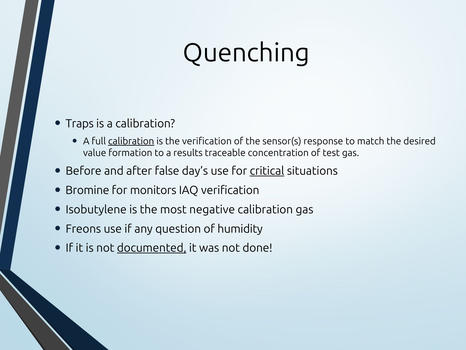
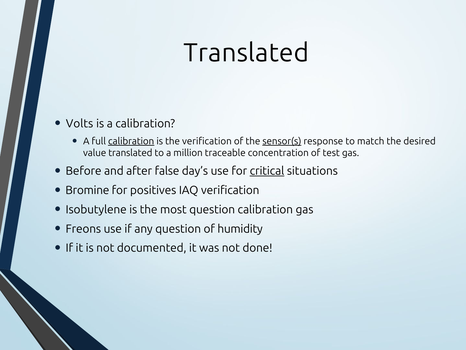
Quenching at (246, 53): Quenching -> Translated
Traps: Traps -> Volts
sensor(s underline: none -> present
value formation: formation -> translated
results: results -> million
monitors: monitors -> positives
most negative: negative -> question
documented underline: present -> none
